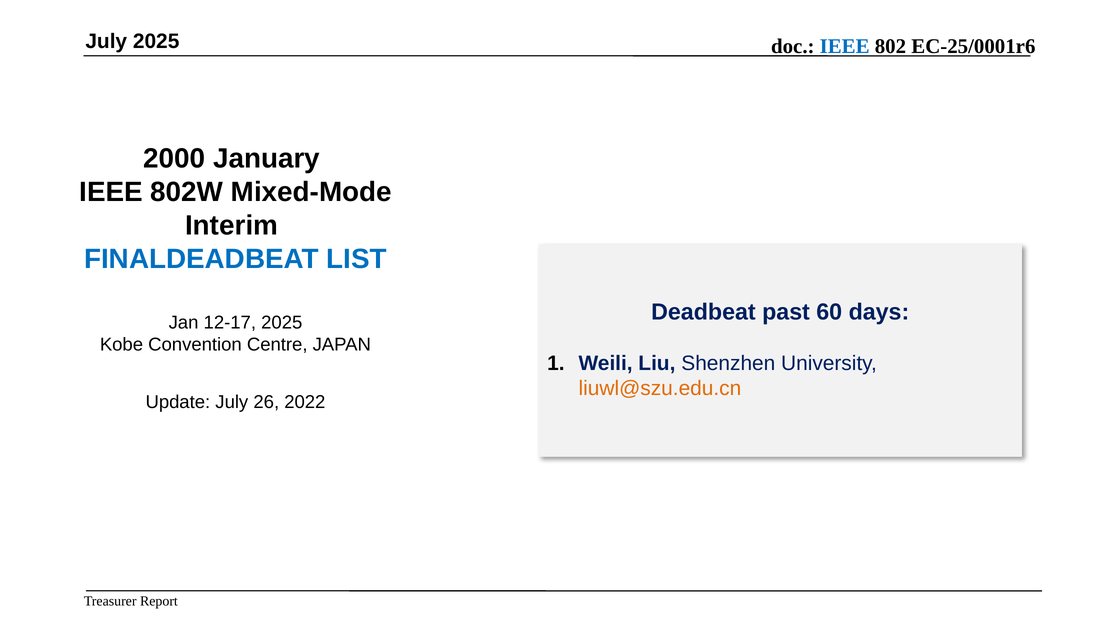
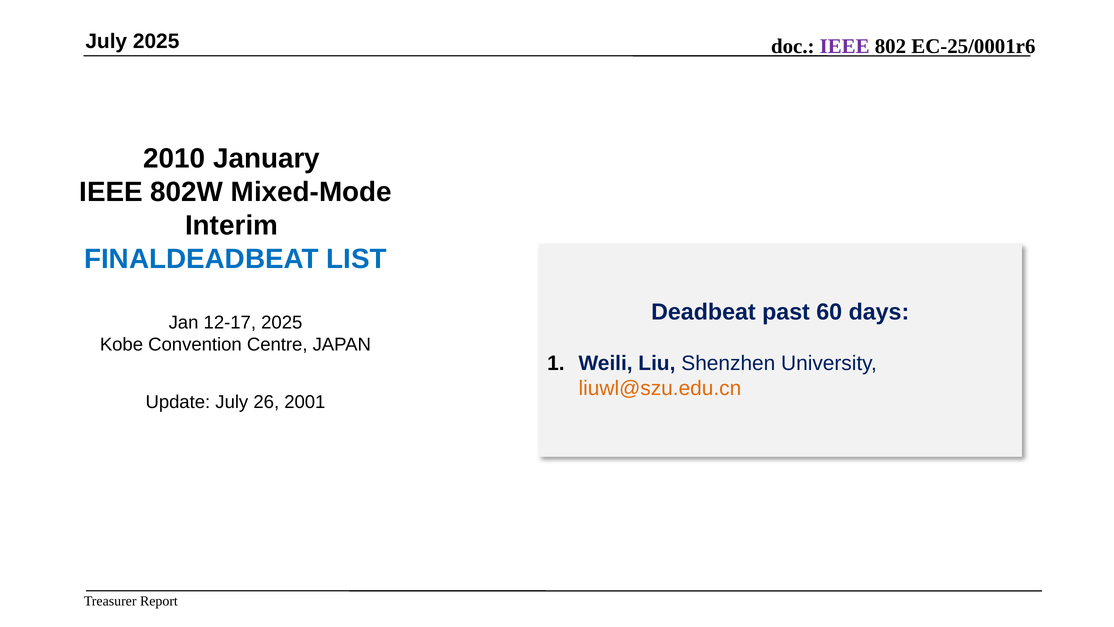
IEEE at (845, 46) colour: blue -> purple
2000: 2000 -> 2010
2022: 2022 -> 2001
